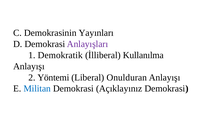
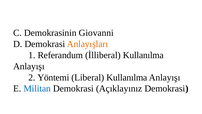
Yayınları: Yayınları -> Giovanni
Anlayışları colour: purple -> orange
Demokratik: Demokratik -> Referandum
Liberal Onulduran: Onulduran -> Kullanılma
